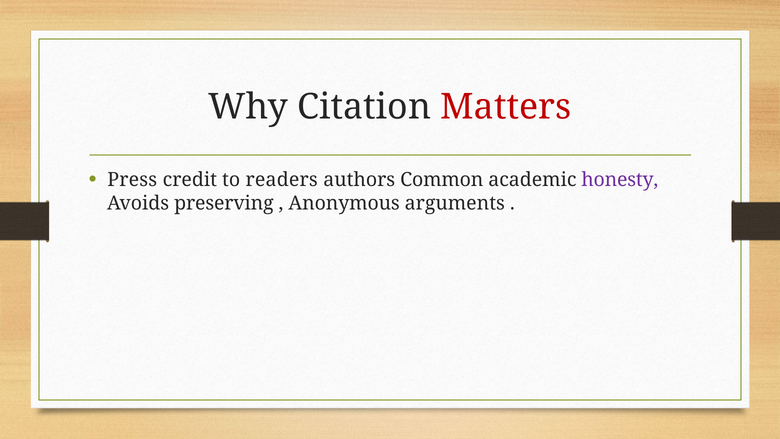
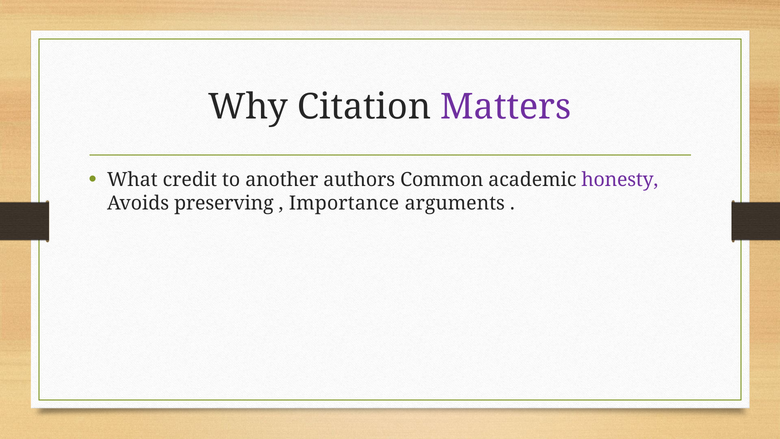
Matters colour: red -> purple
Press: Press -> What
readers: readers -> another
Anonymous: Anonymous -> Importance
